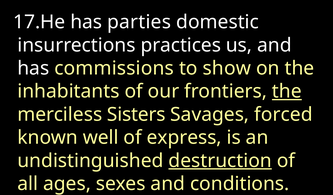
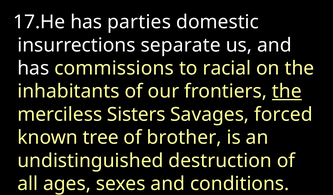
practices: practices -> separate
show: show -> racial
well: well -> tree
express: express -> brother
destruction underline: present -> none
